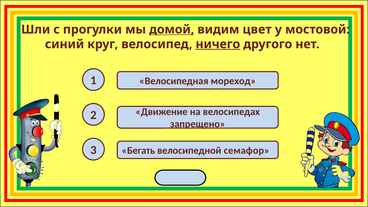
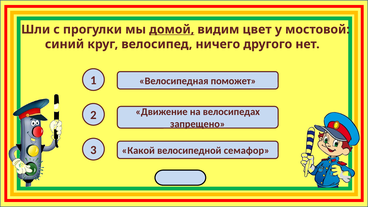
ничего underline: present -> none
мореход: мореход -> поможет
Бегать: Бегать -> Какой
